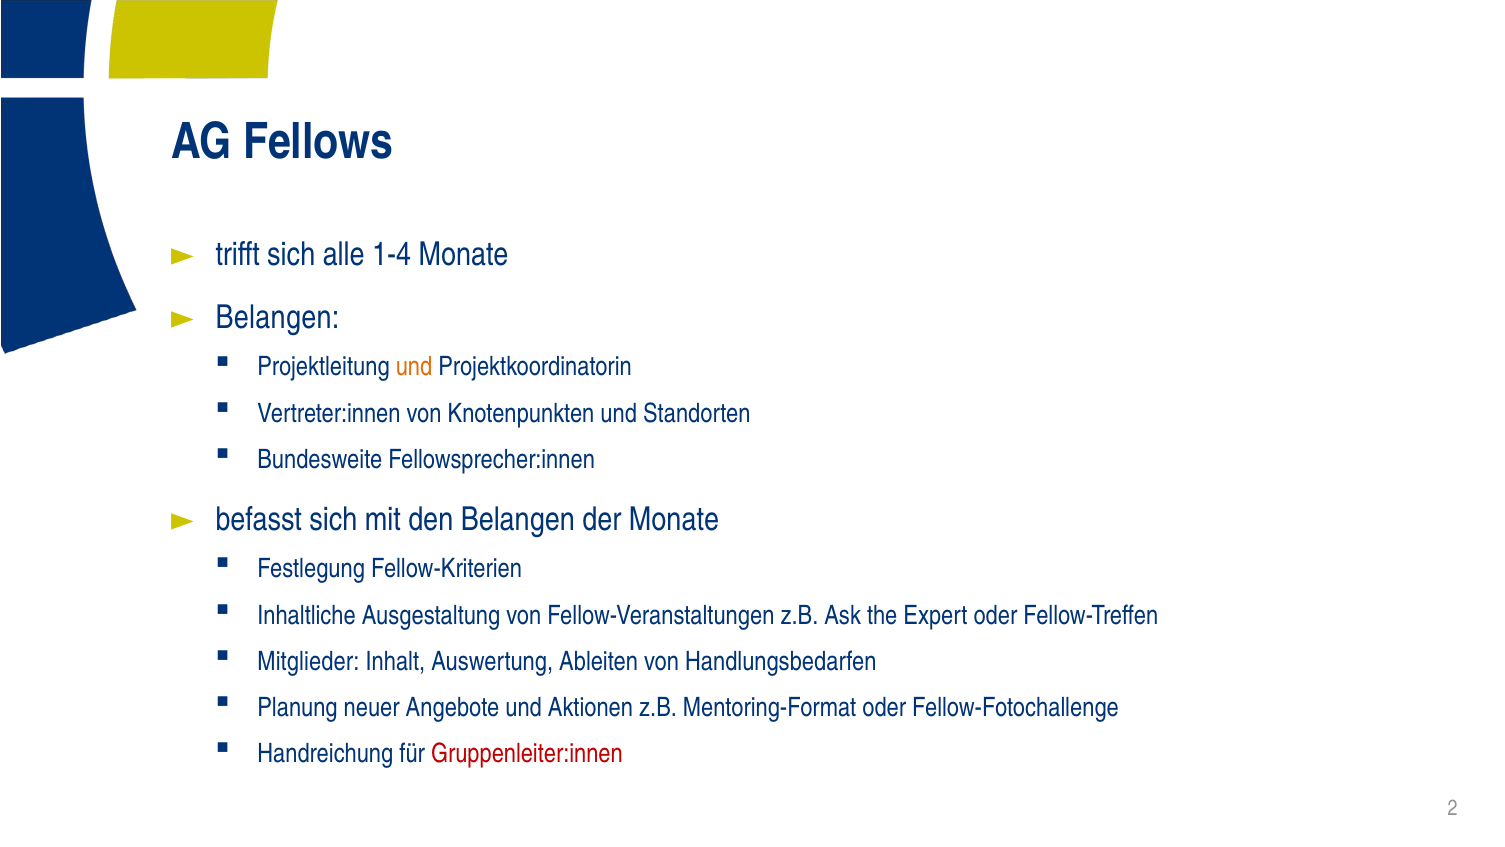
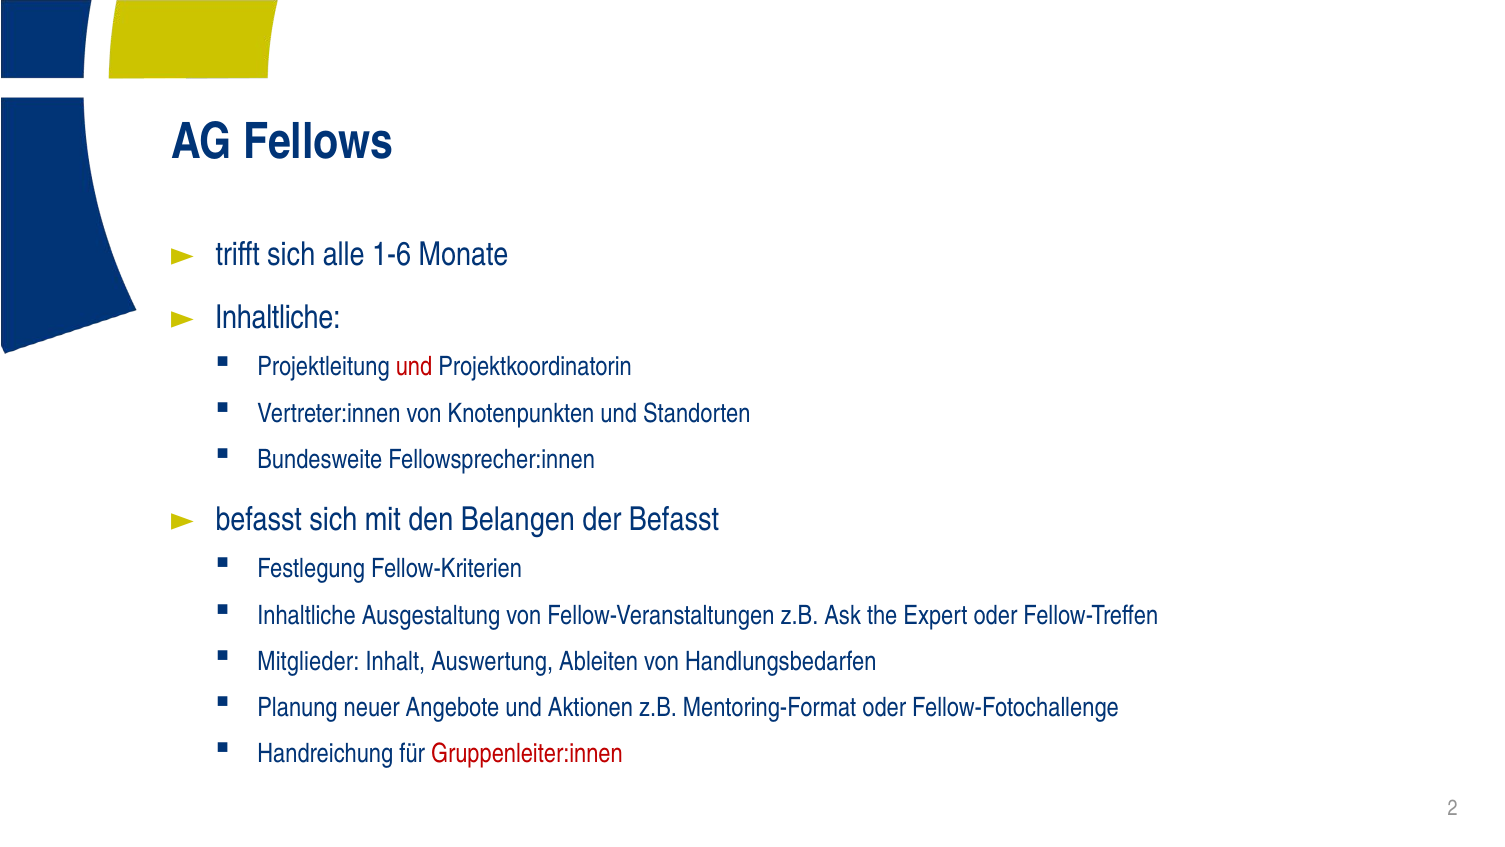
1-4: 1-4 -> 1-6
Belangen at (277, 317): Belangen -> Inhaltliche
und at (414, 367) colour: orange -> red
der Monate: Monate -> Befasst
